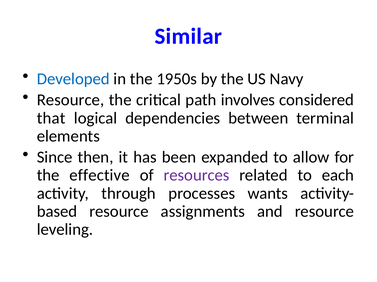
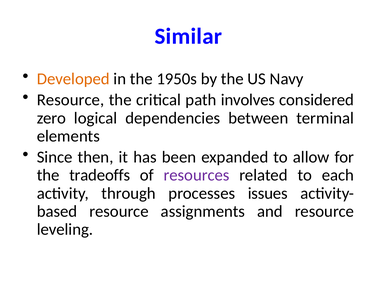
Developed colour: blue -> orange
that: that -> zero
effective: effective -> tradeoffs
wants: wants -> issues
